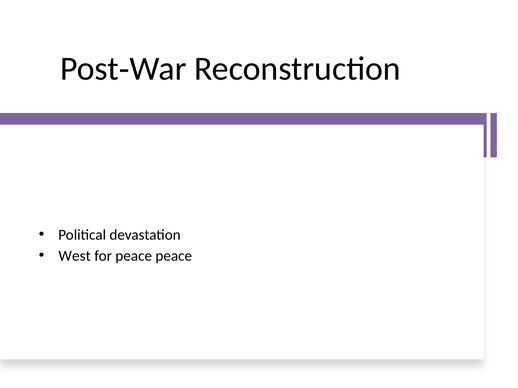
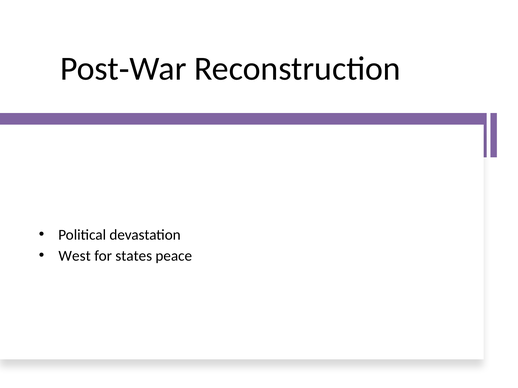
for peace: peace -> states
